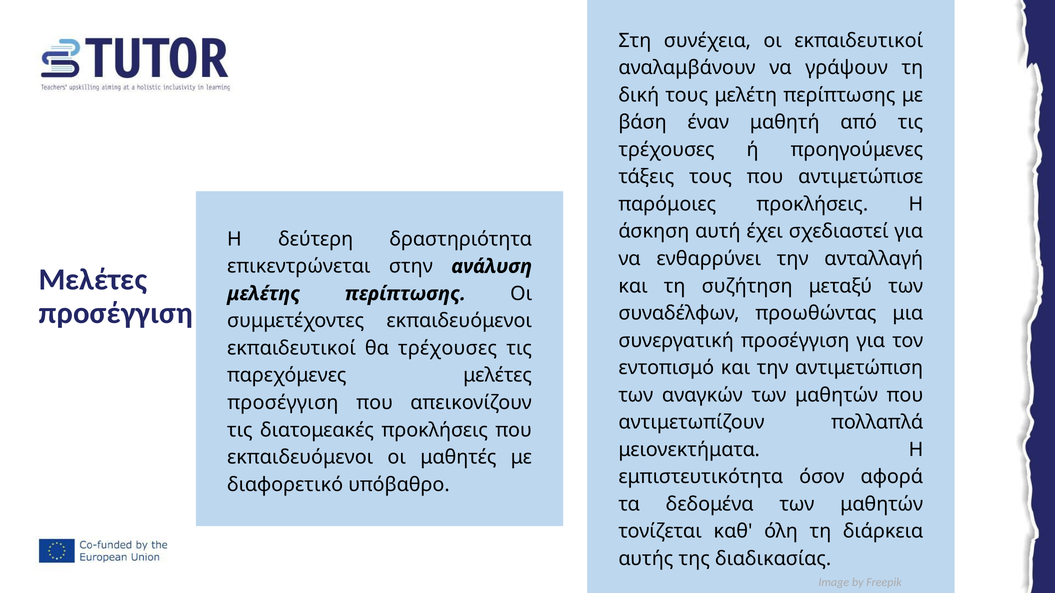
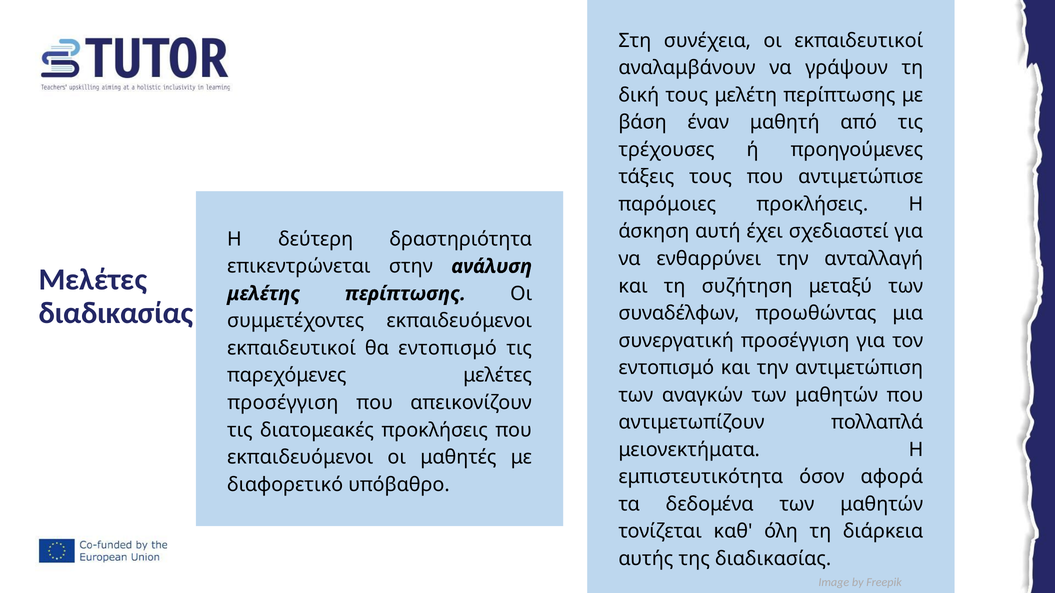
προσέγγιση at (116, 313): προσέγγιση -> διαδικασίας
θα τρέχουσες: τρέχουσες -> εντοπισμό
